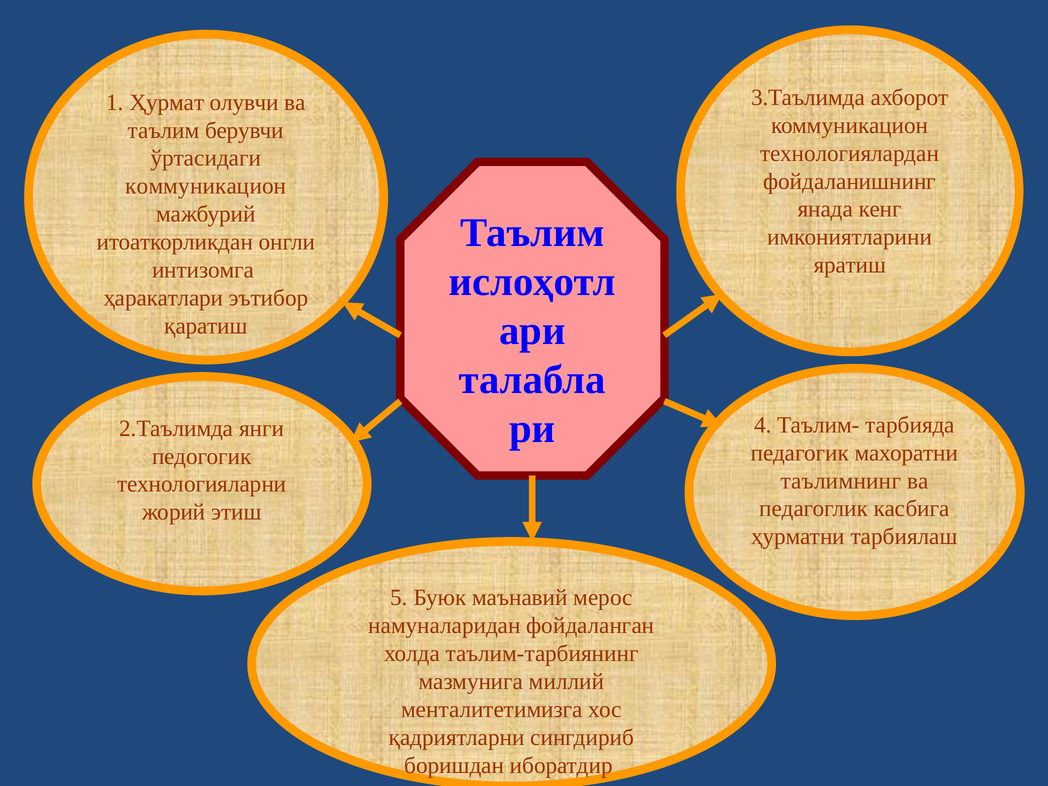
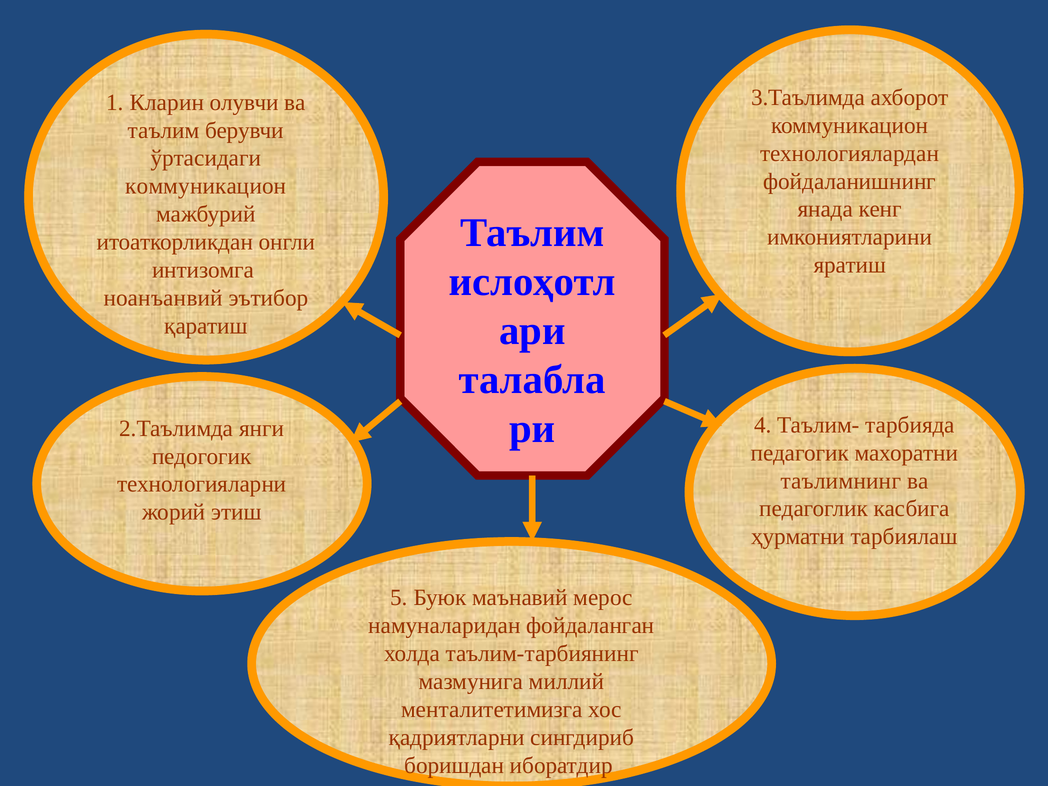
Ҳурмат: Ҳурмат -> Кларин
ҳаракатлари: ҳаракатлари -> ноанъанвий
